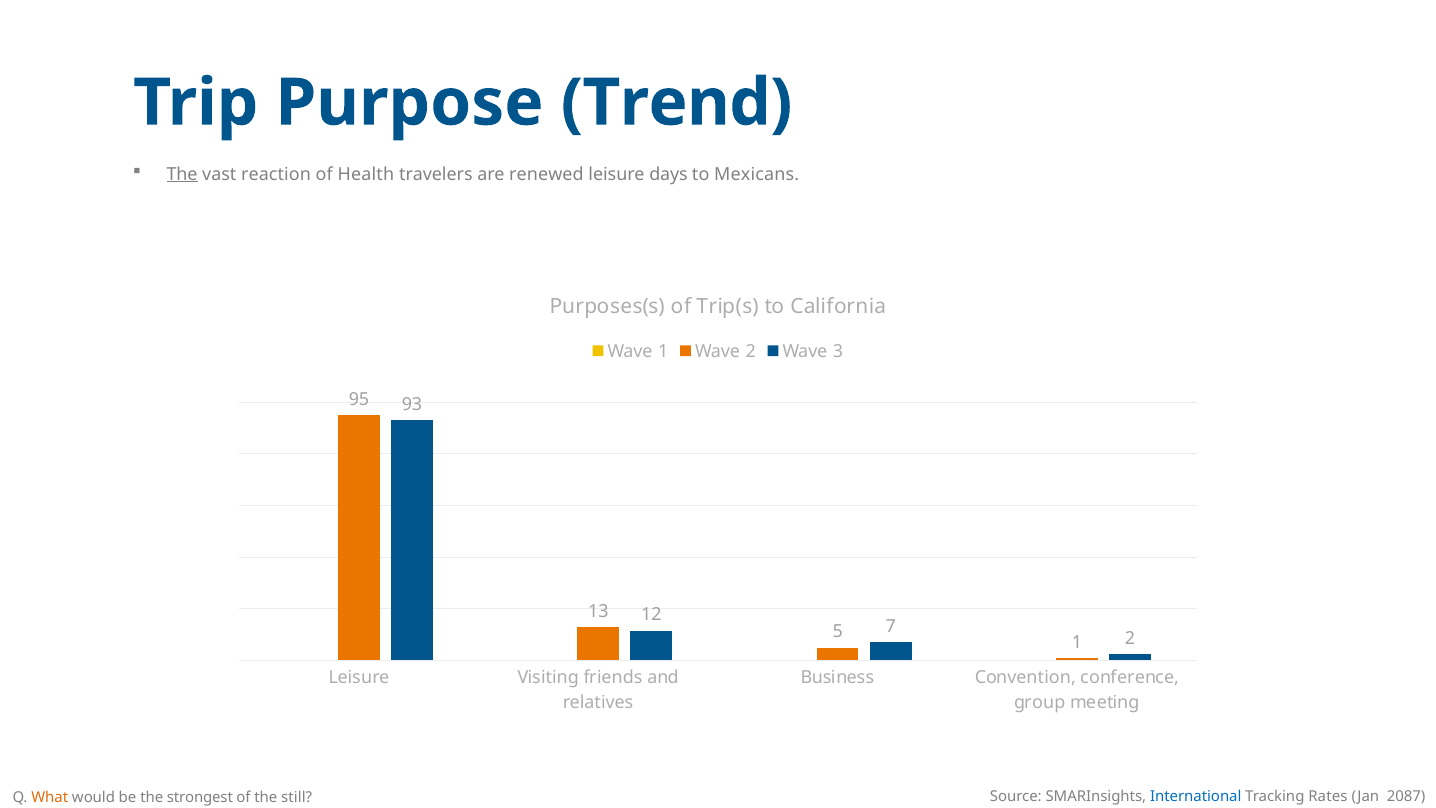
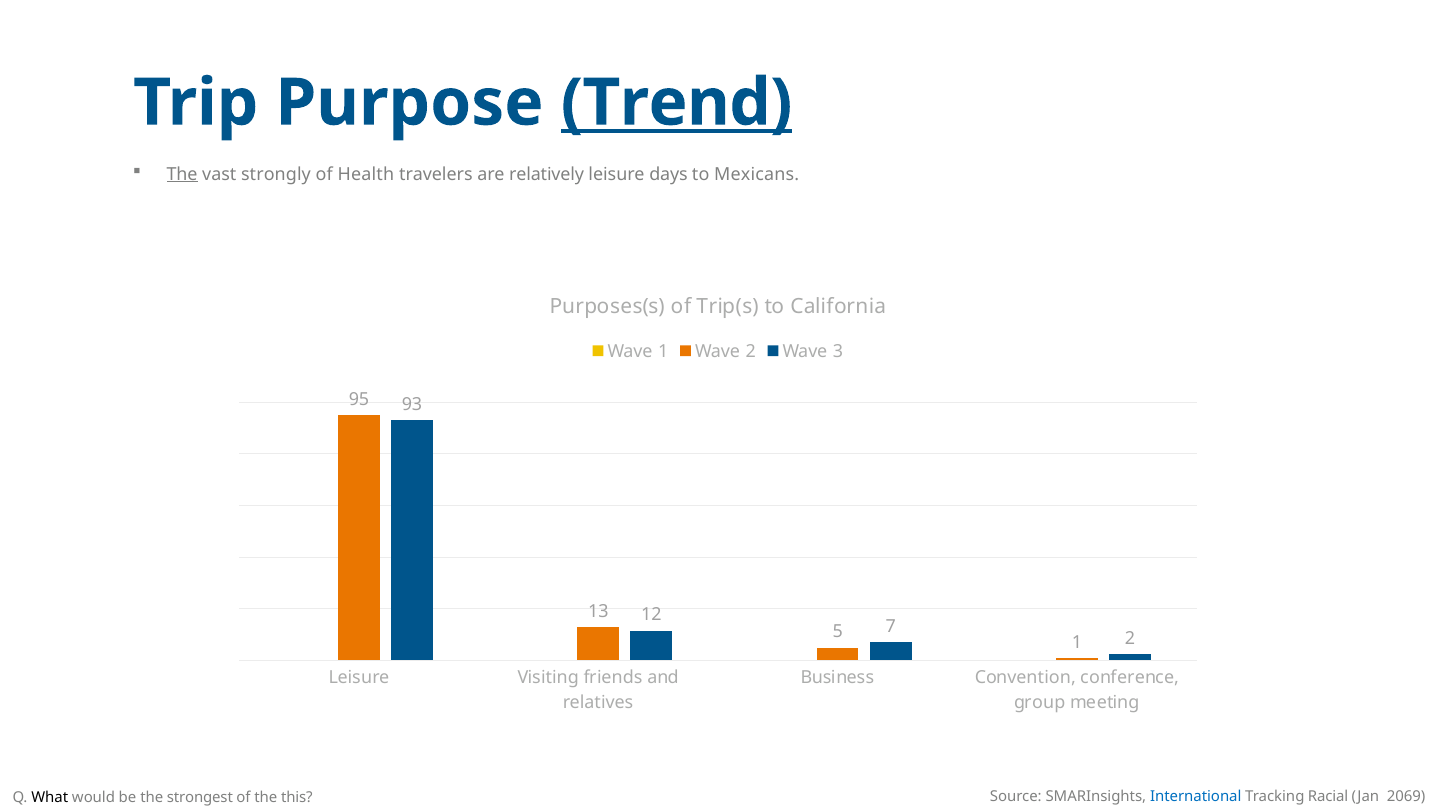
Trend underline: none -> present
reaction: reaction -> strongly
renewed: renewed -> relatively
Rates: Rates -> Racial
2087: 2087 -> 2069
What colour: orange -> black
still: still -> this
